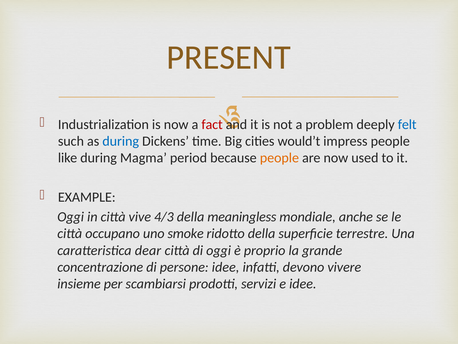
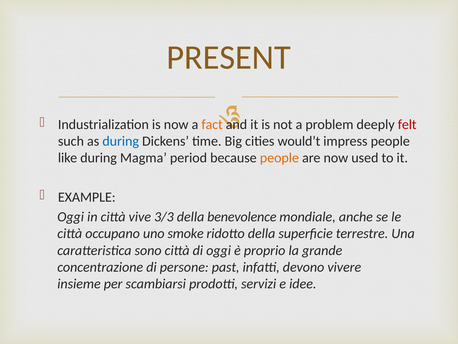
fact colour: red -> orange
felt colour: blue -> red
4/3: 4/3 -> 3/3
meaningless: meaningless -> benevolence
dear: dear -> sono
persone idee: idee -> past
